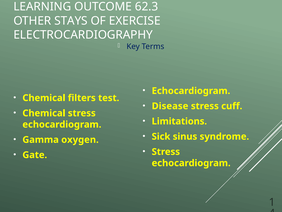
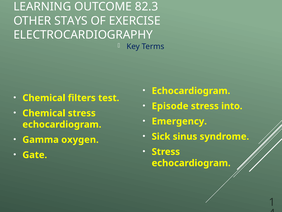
62.3: 62.3 -> 82.3
Disease: Disease -> Episode
cuff: cuff -> into
Limitations: Limitations -> Emergency
